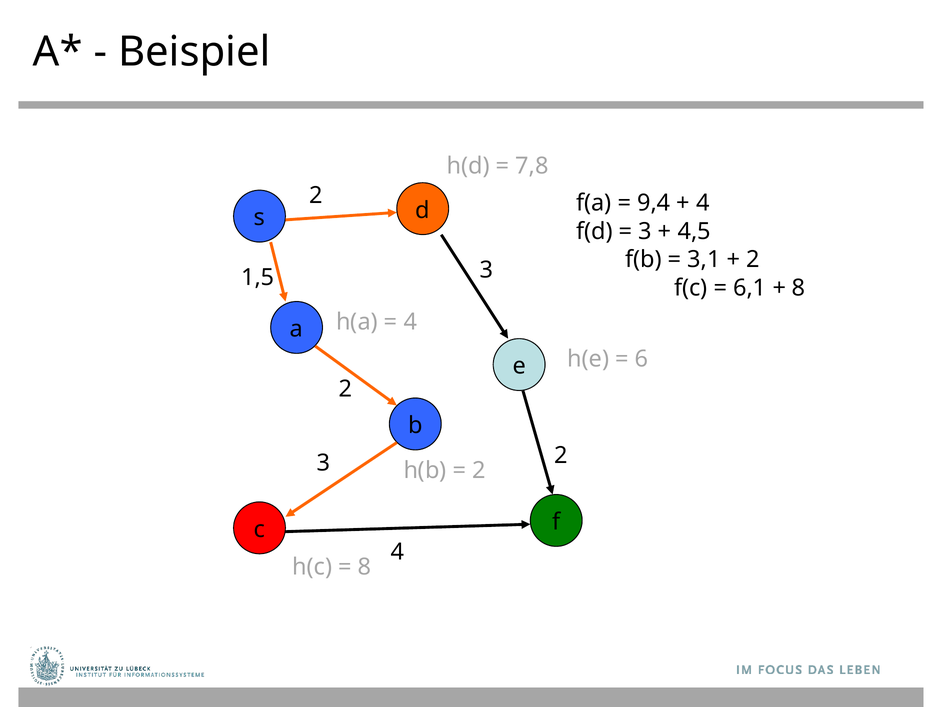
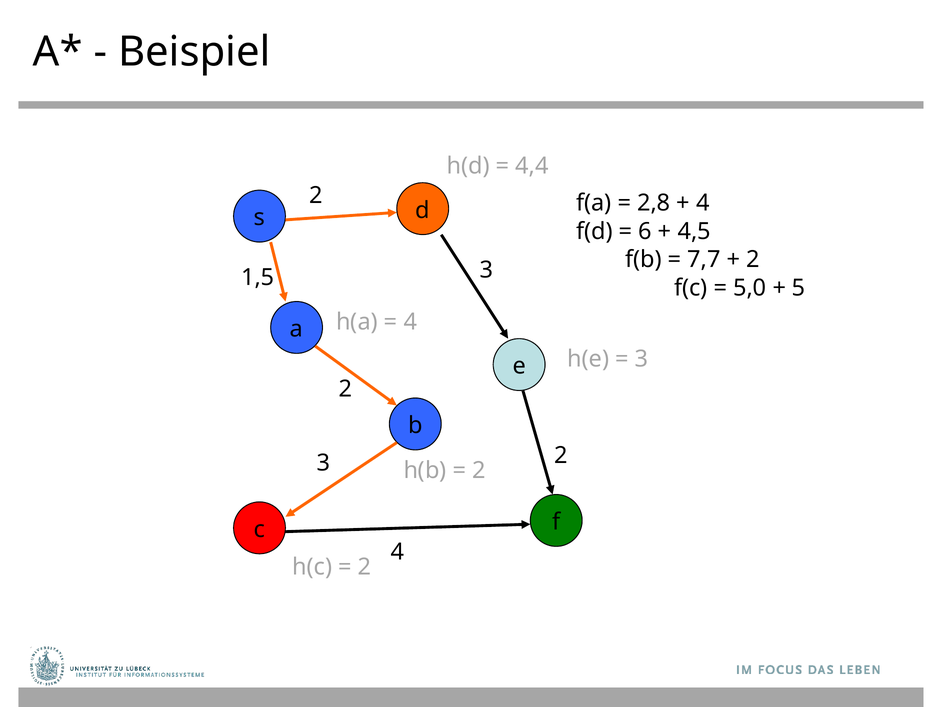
7,8: 7,8 -> 4,4
9,4: 9,4 -> 2,8
3 at (645, 231): 3 -> 6
3,1: 3,1 -> 7,7
6,1: 6,1 -> 5,0
8 at (799, 288): 8 -> 5
6 at (642, 359): 6 -> 3
8 at (365, 567): 8 -> 2
